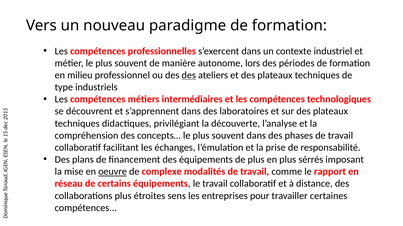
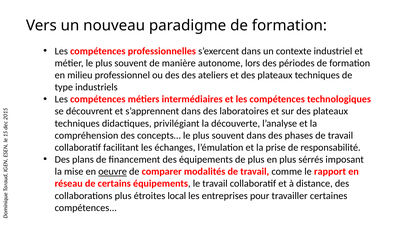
des at (189, 75) underline: present -> none
complexe: complexe -> comparer
sens: sens -> local
